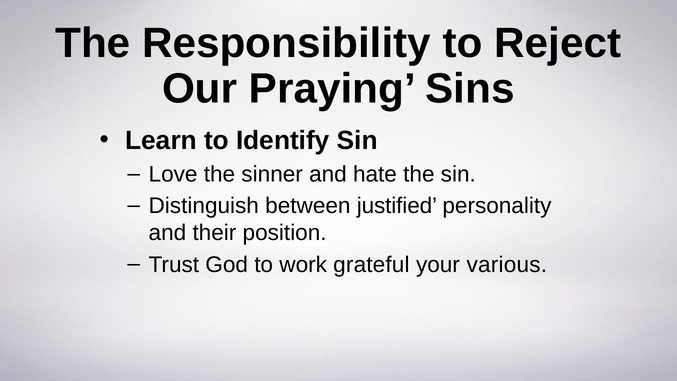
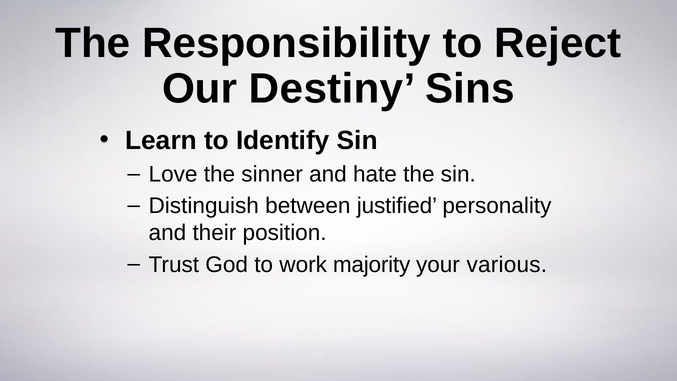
Praying: Praying -> Destiny
grateful: grateful -> majority
